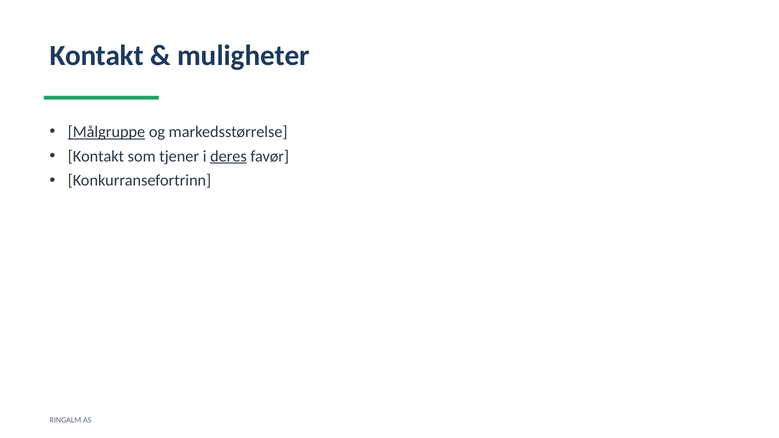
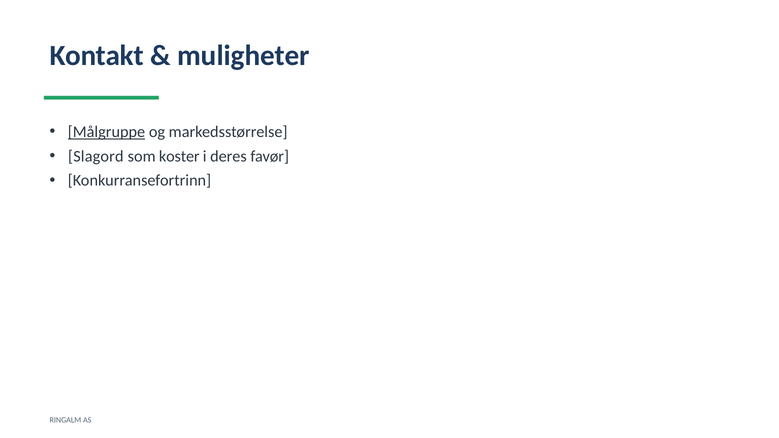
Kontakt at (96, 156): Kontakt -> Slagord
tjener: tjener -> koster
deres underline: present -> none
